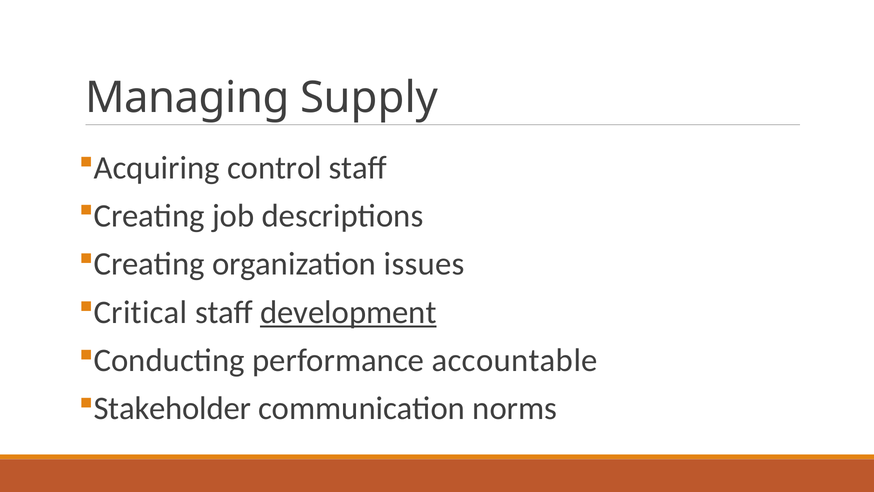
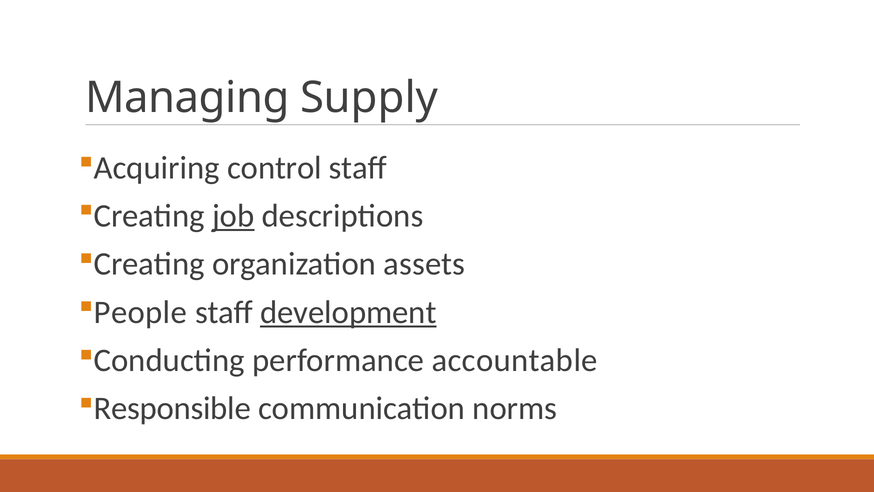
job underline: none -> present
issues: issues -> assets
Critical: Critical -> People
Stakeholder: Stakeholder -> Responsible
